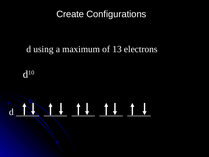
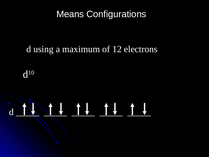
Create: Create -> Means
13: 13 -> 12
